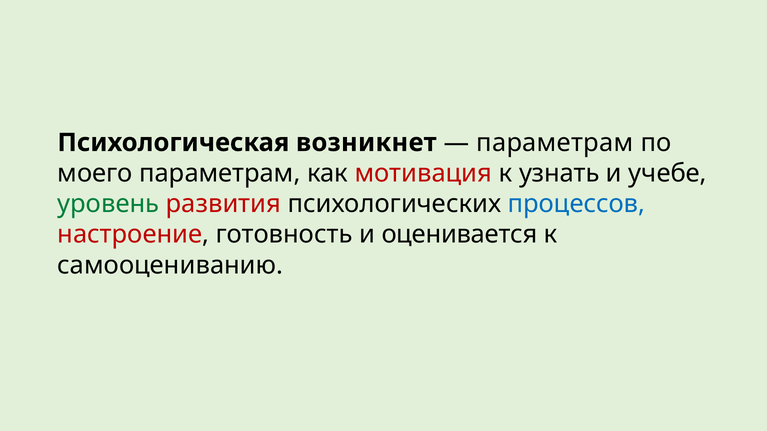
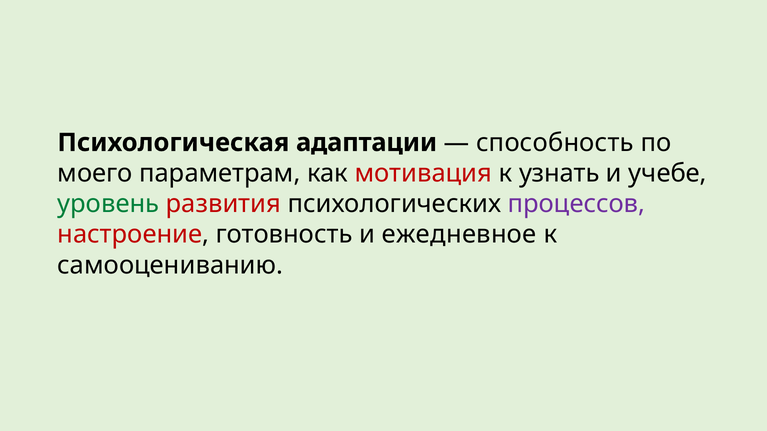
возникнет: возникнет -> адаптации
параметрам at (555, 143): параметрам -> способность
процессов colour: blue -> purple
оценивается: оценивается -> ежедневное
